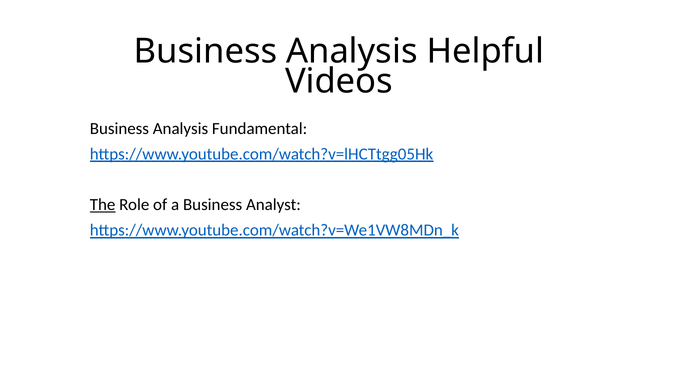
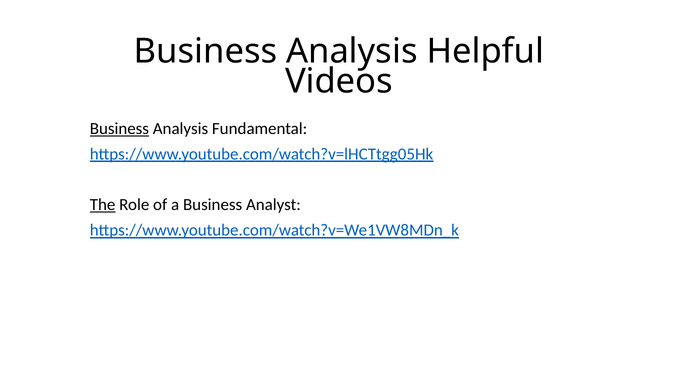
Business at (119, 129) underline: none -> present
